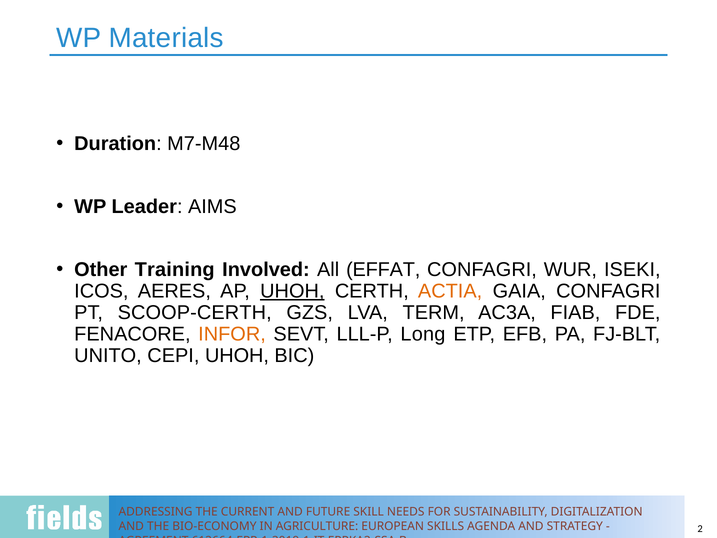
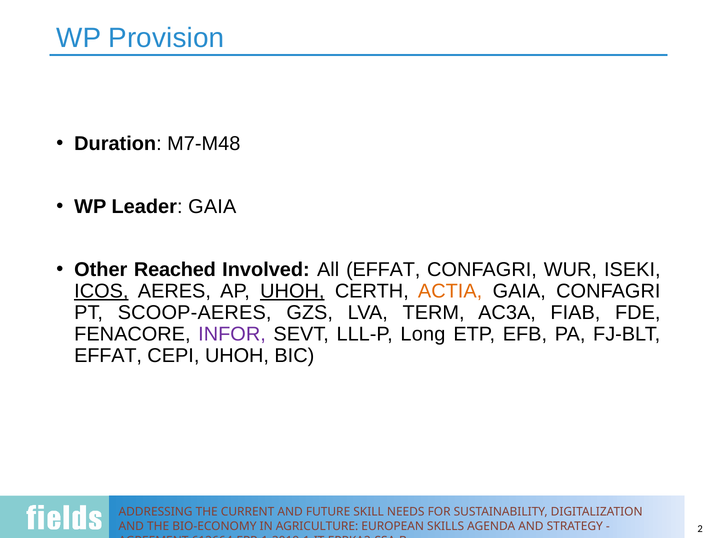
Materials: Materials -> Provision
Leader AIMS: AIMS -> GAIA
Training: Training -> Reached
ICOS underline: none -> present
SCOOP-CERTH: SCOOP-CERTH -> SCOOP-AERES
INFOR colour: orange -> purple
UNITO at (108, 356): UNITO -> EFFAT
